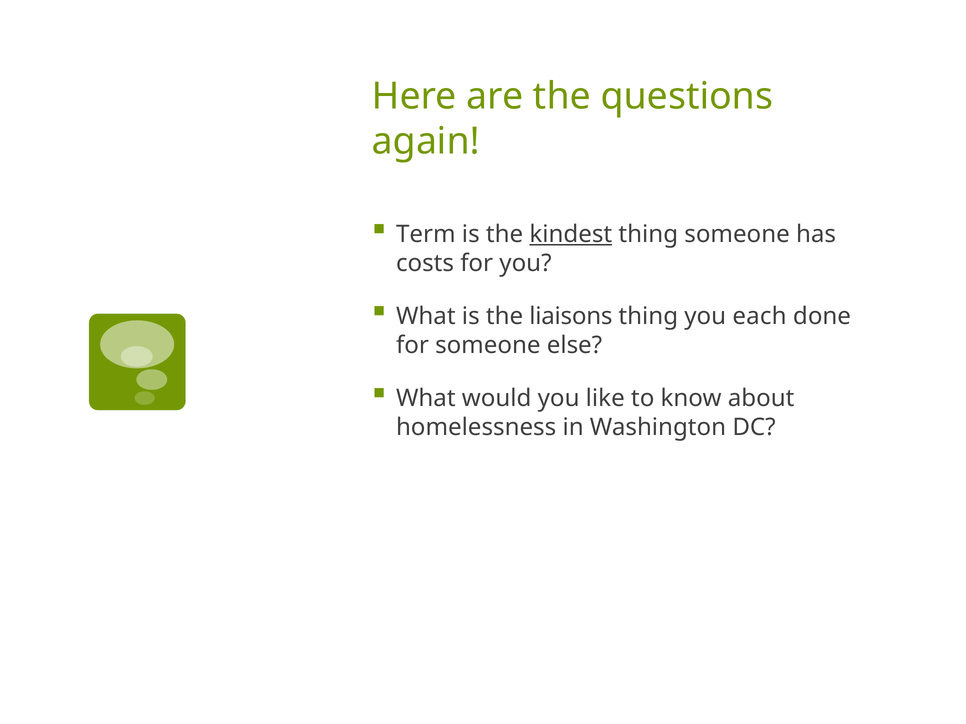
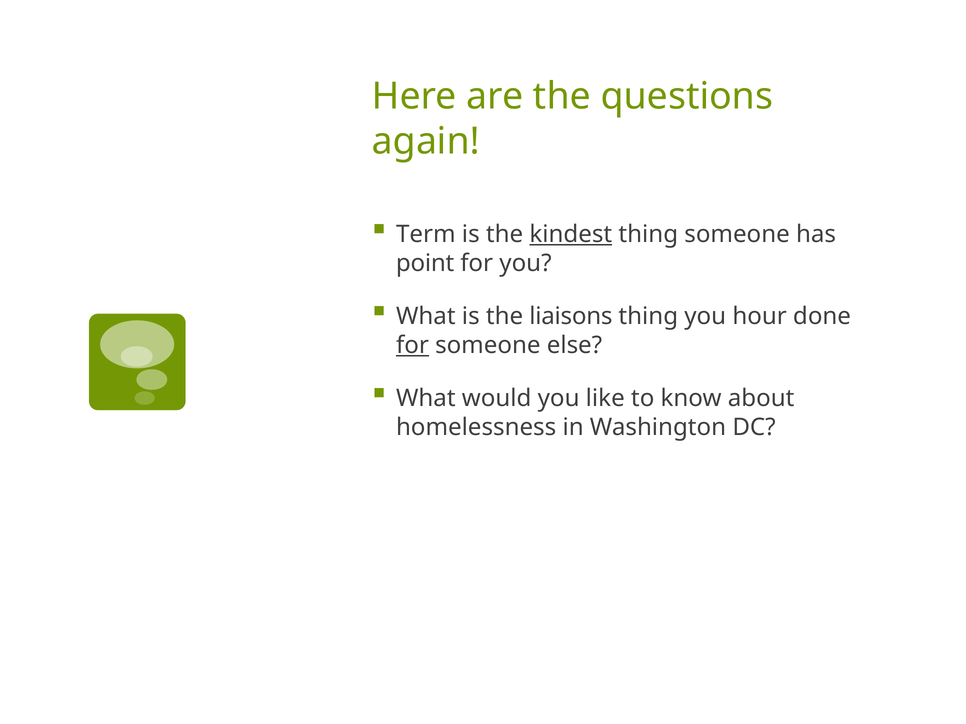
costs: costs -> point
each: each -> hour
for at (412, 346) underline: none -> present
